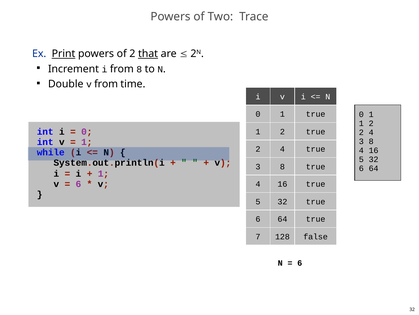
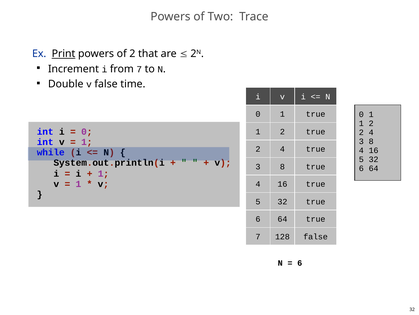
that underline: present -> none
from 8: 8 -> 7
v from: from -> false
6 at (78, 184): 6 -> 1
